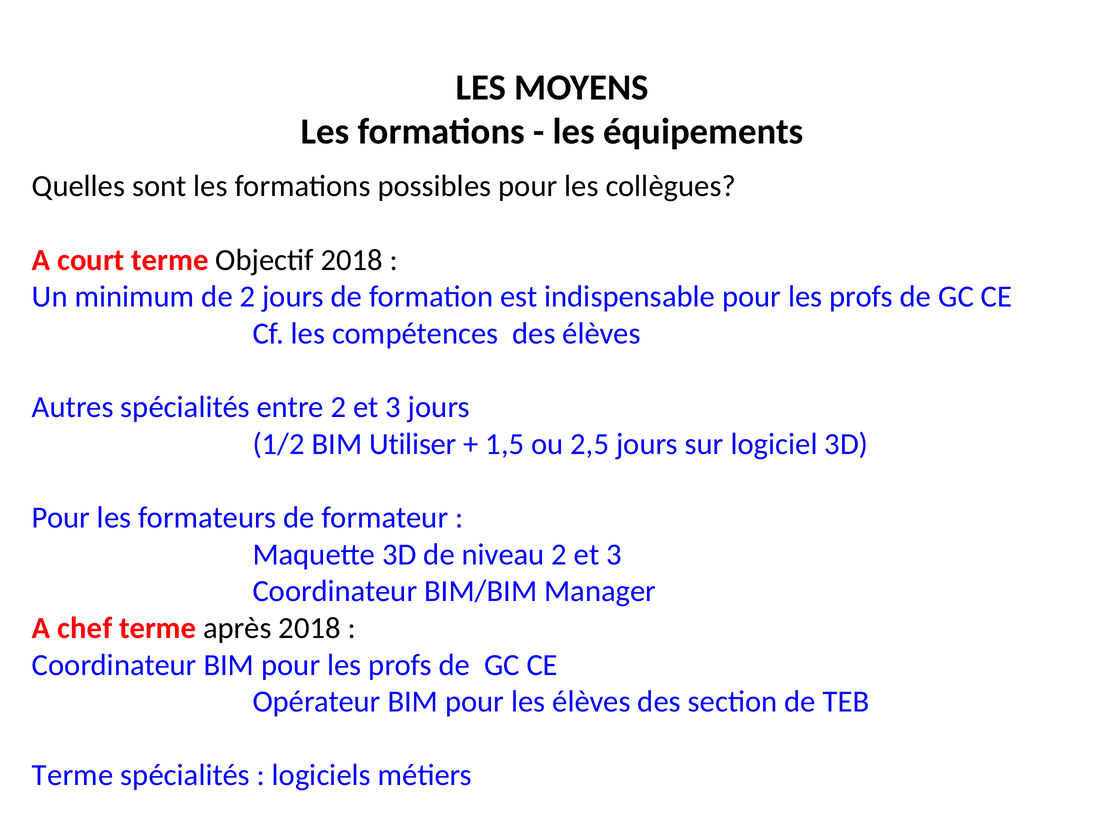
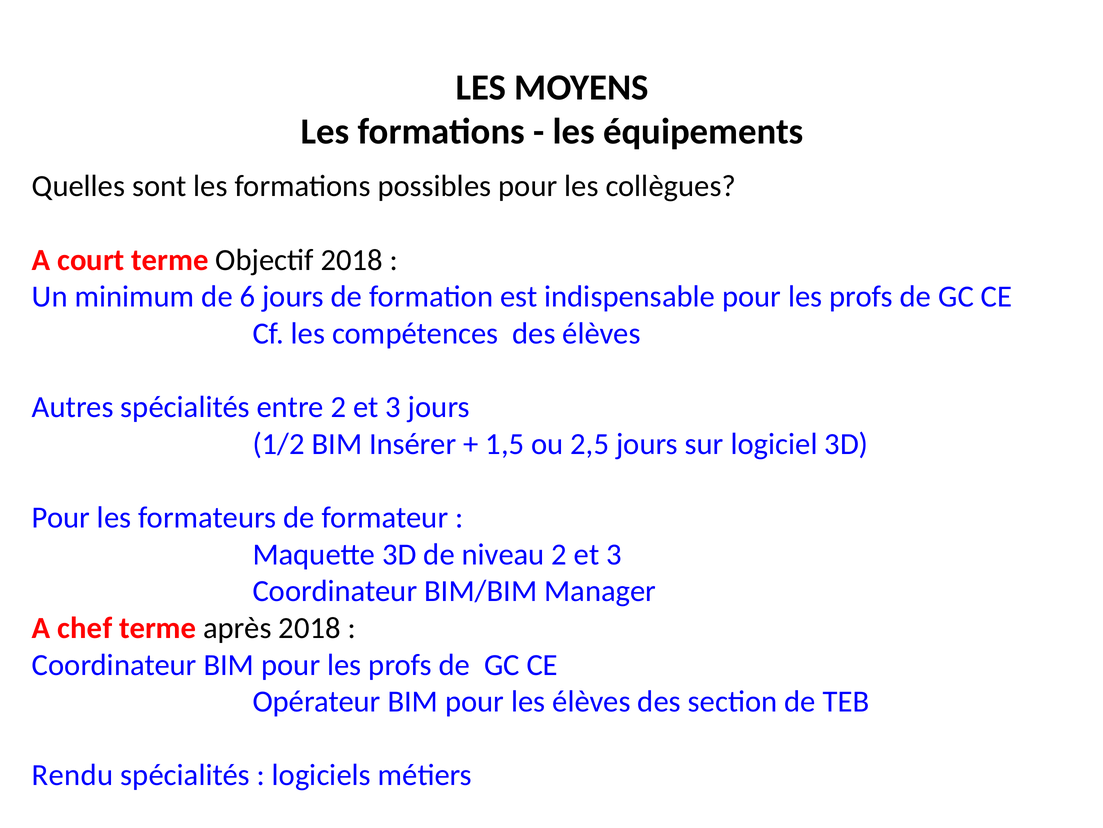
de 2: 2 -> 6
Utiliser: Utiliser -> Insérer
Terme at (73, 775): Terme -> Rendu
